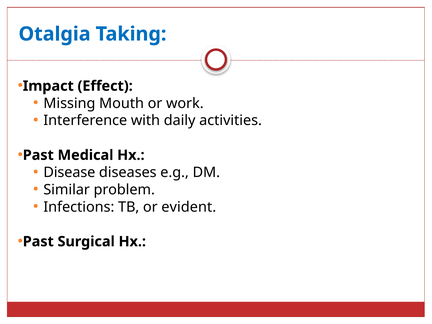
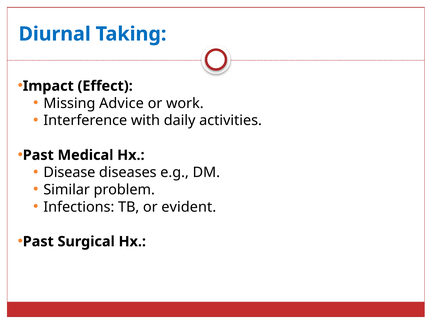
Otalgia: Otalgia -> Diurnal
Mouth: Mouth -> Advice
